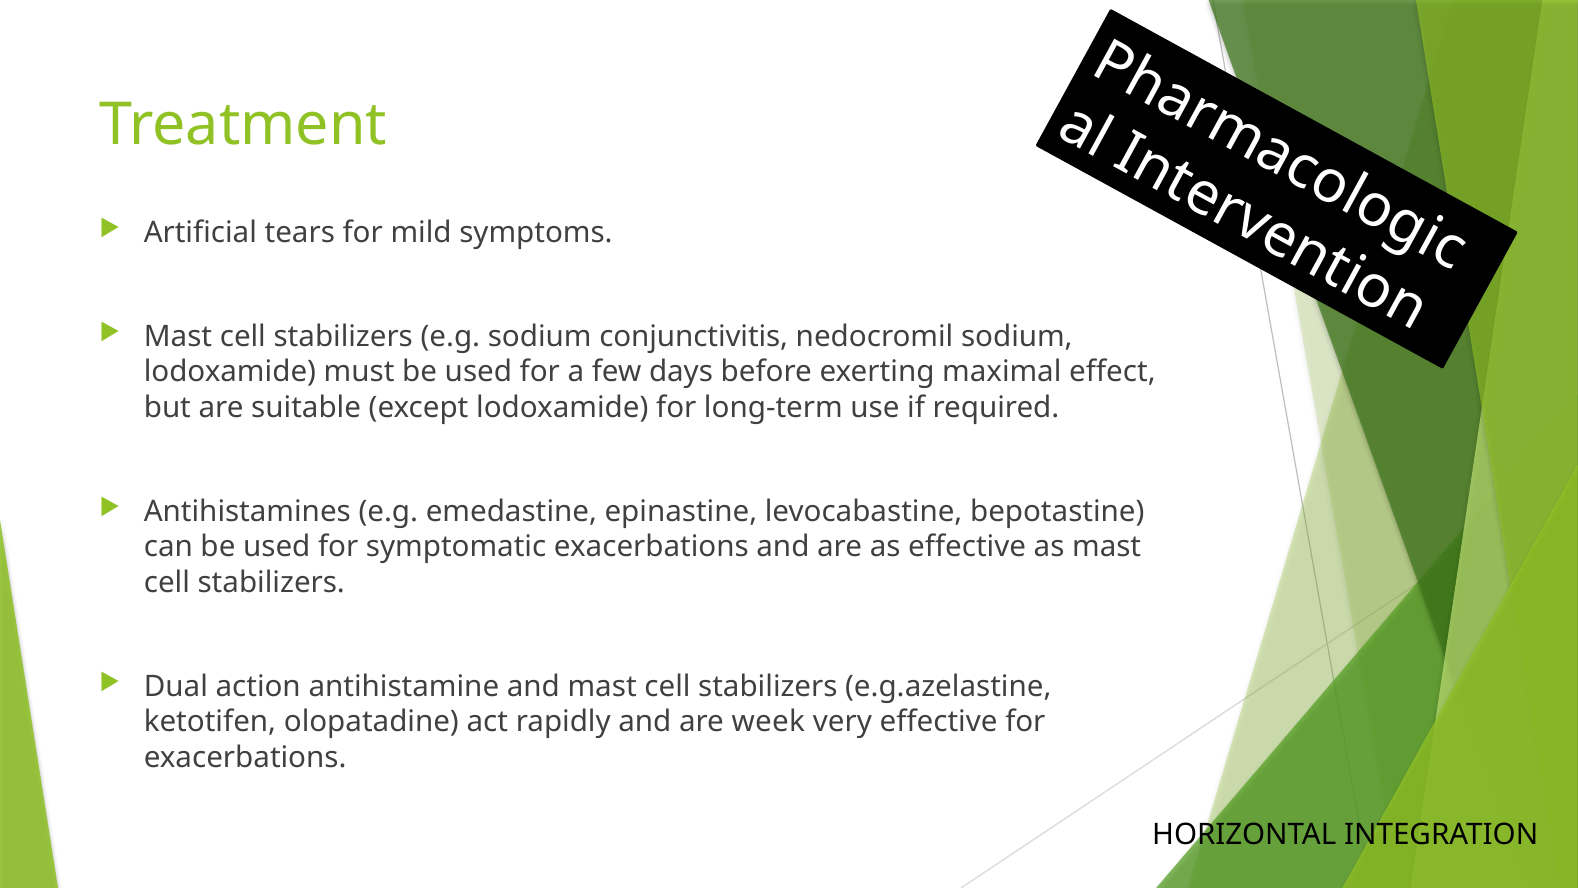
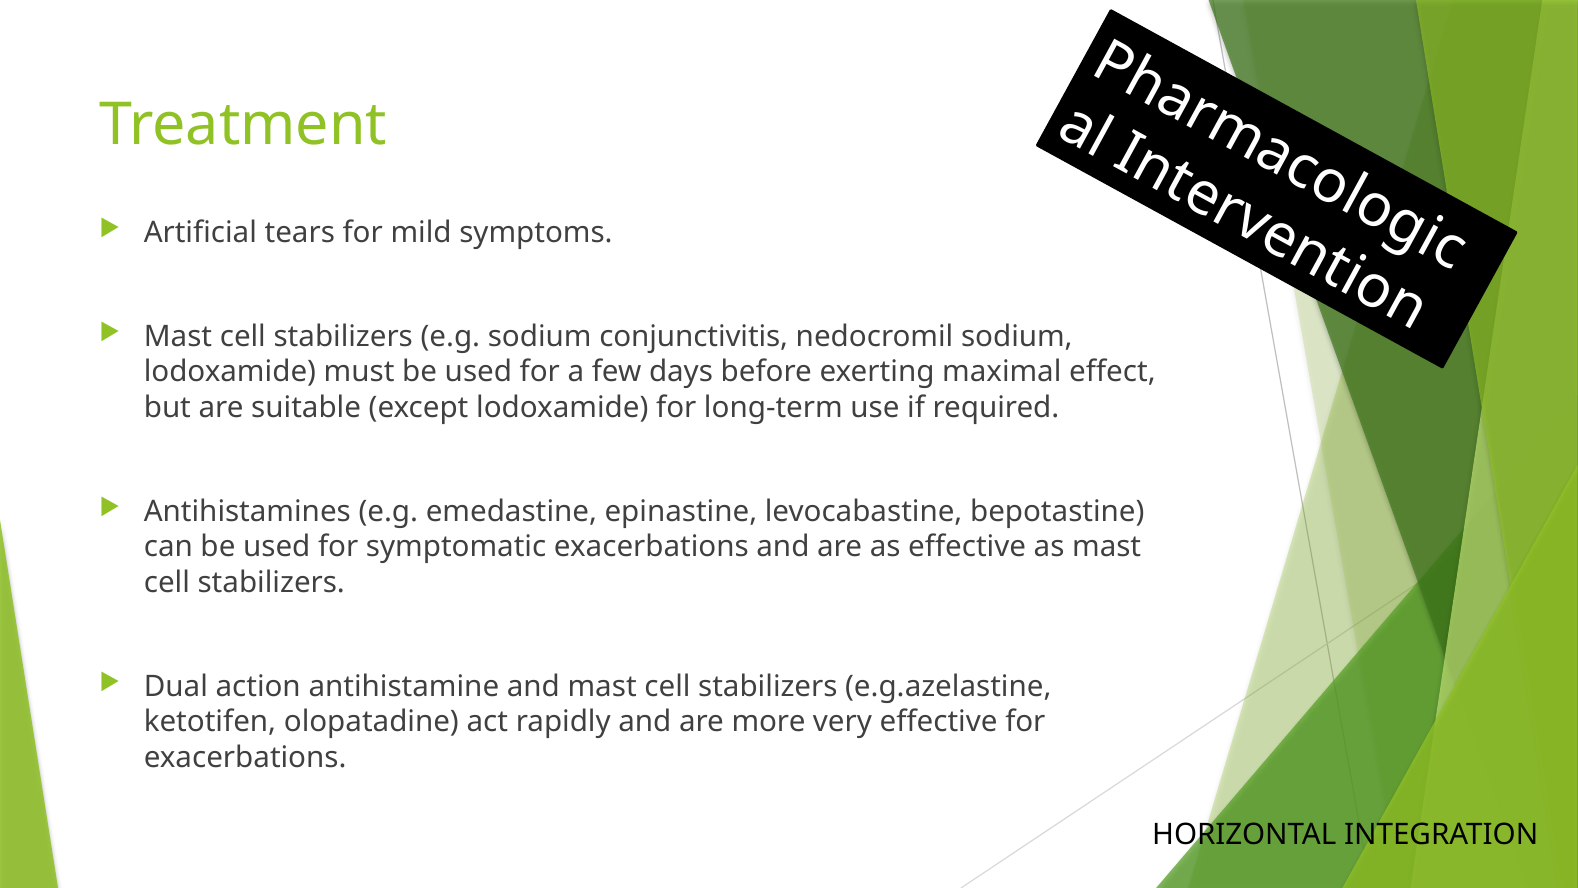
week: week -> more
